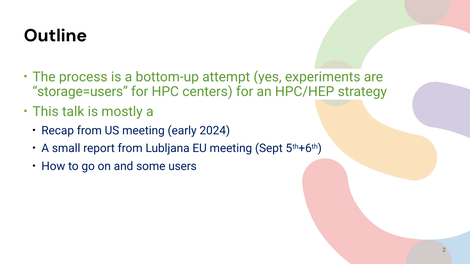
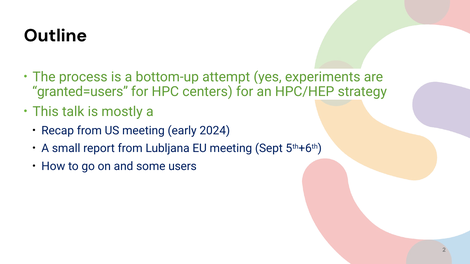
storage=users: storage=users -> granted=users
